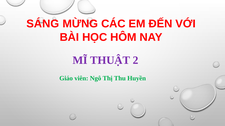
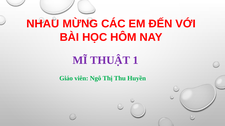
SÁNG: SÁNG -> NHAU
2: 2 -> 1
